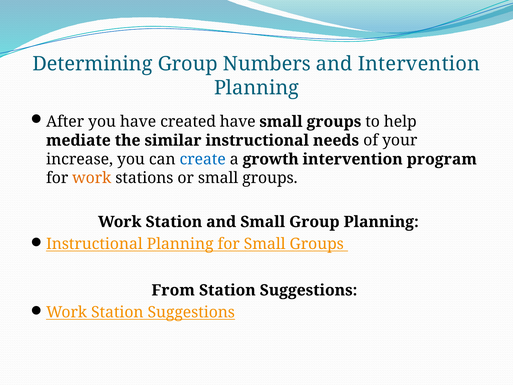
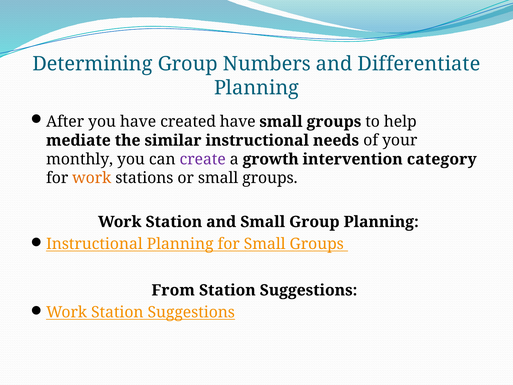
and Intervention: Intervention -> Differentiate
increase: increase -> monthly
create colour: blue -> purple
program: program -> category
